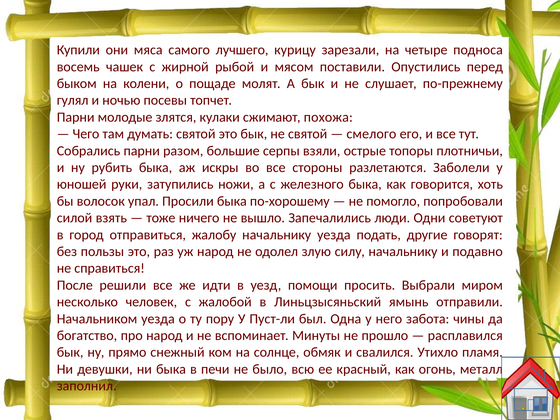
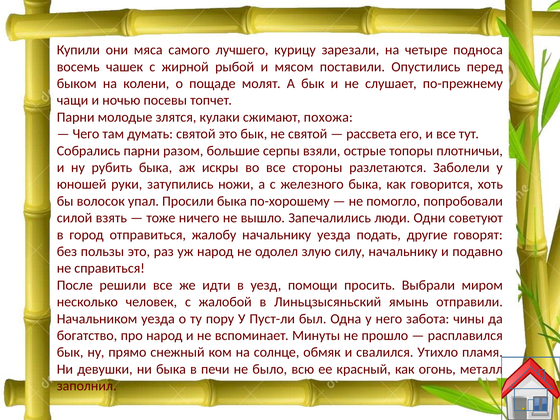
гулял: гулял -> чащи
смелого: смелого -> рассвета
